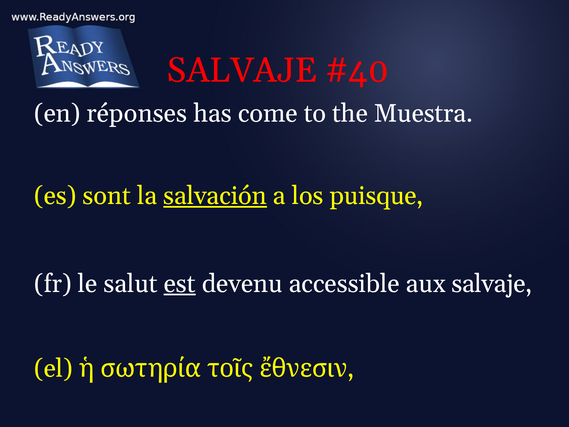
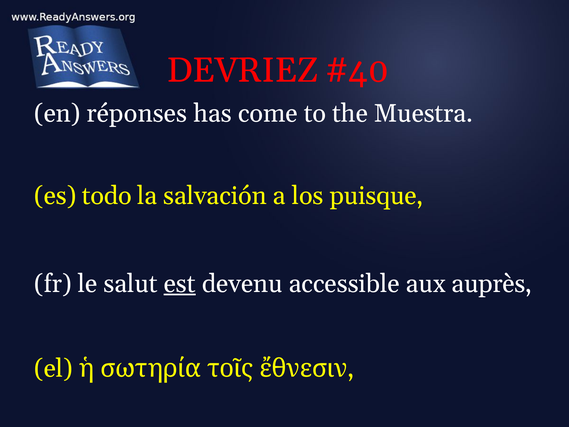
SALVAJE at (242, 70): SALVAJE -> DEVRIEZ
sont: sont -> todo
salvación underline: present -> none
aux salvaje: salvaje -> auprès
